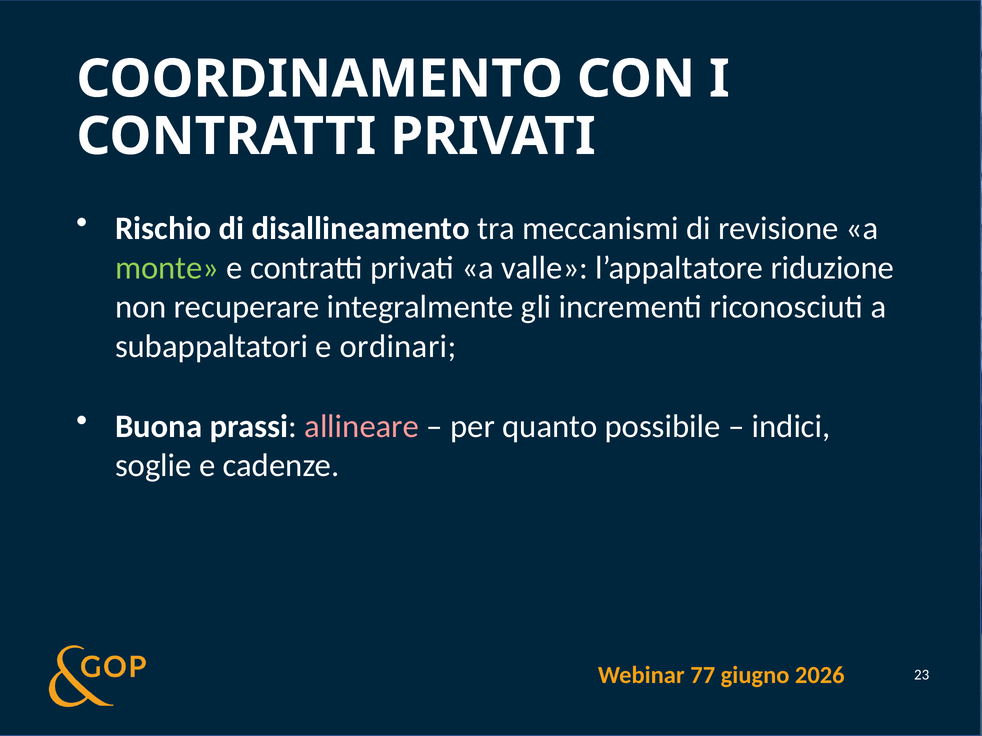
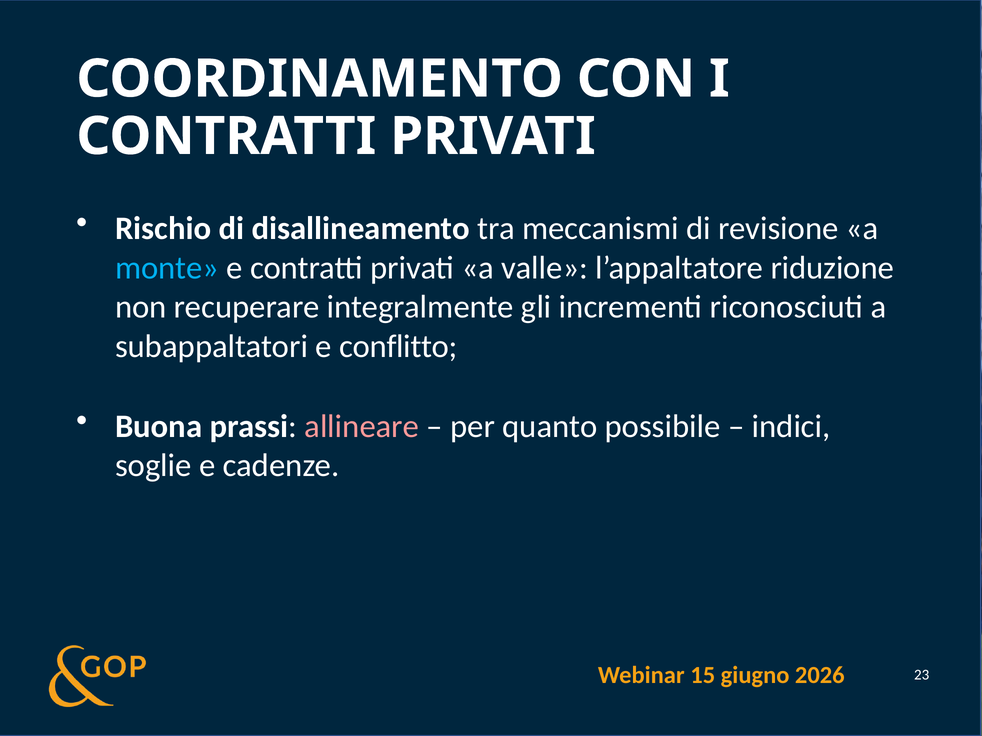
monte colour: light green -> light blue
ordinari: ordinari -> conflitto
77: 77 -> 15
